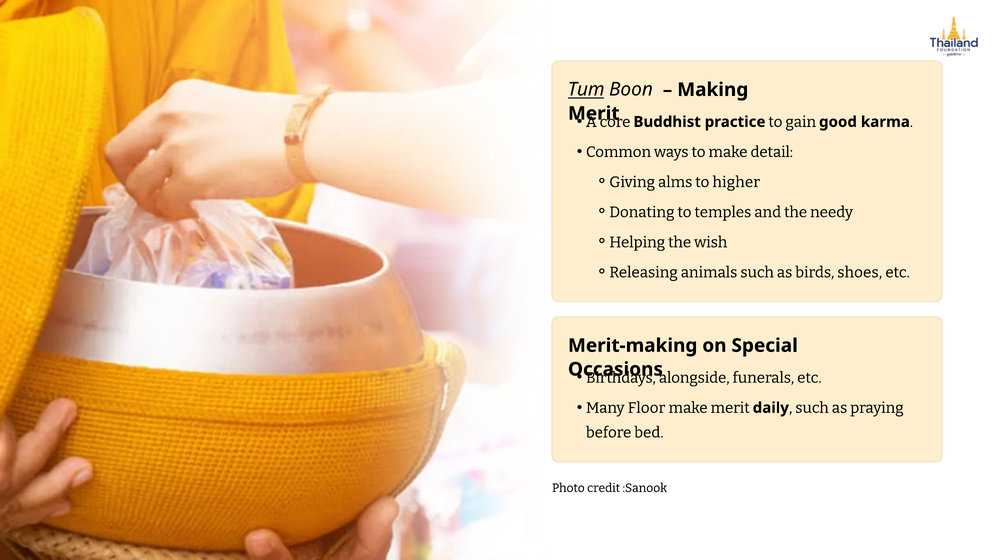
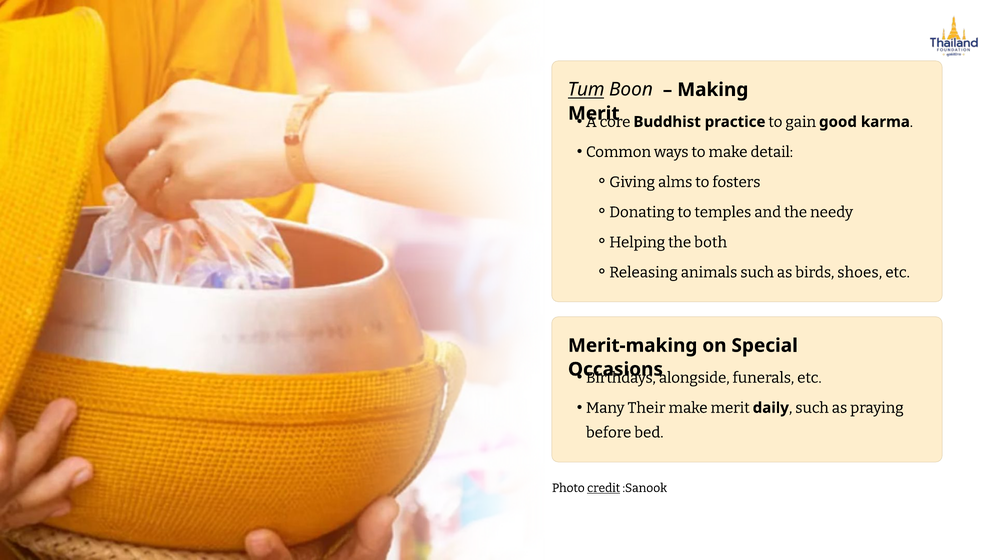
higher: higher -> fosters
wish: wish -> both
Floor: Floor -> Their
credit underline: none -> present
